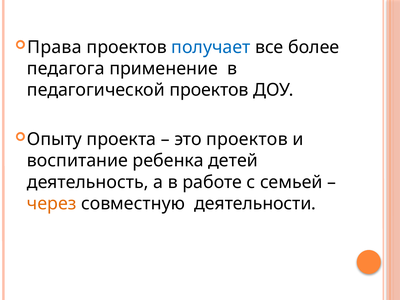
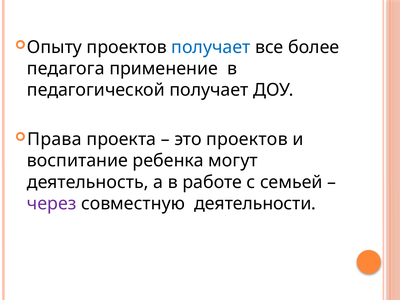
Права: Права -> Опыту
педагогической проектов: проектов -> получает
Опыту: Опыту -> Права
детей: детей -> могут
через colour: orange -> purple
